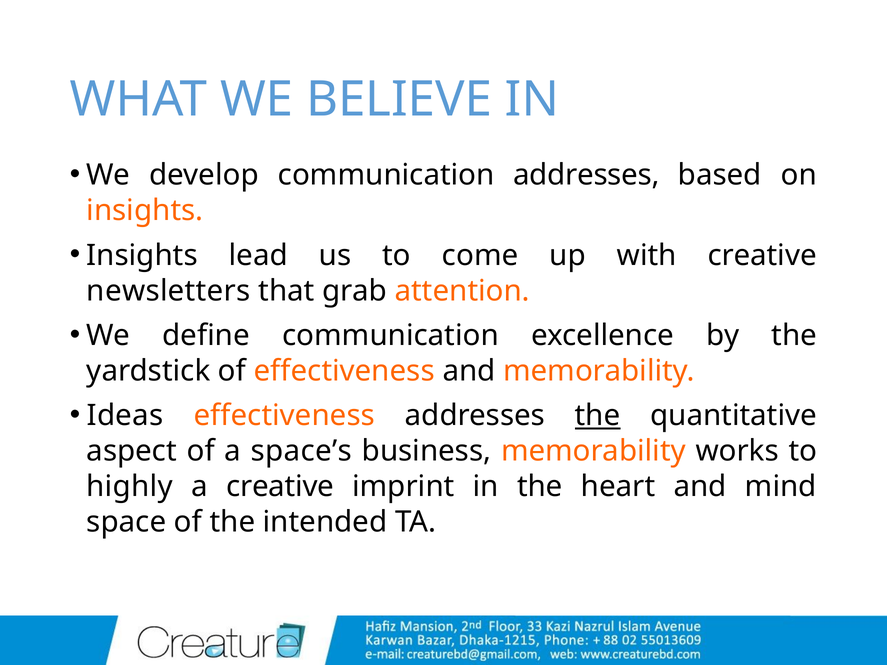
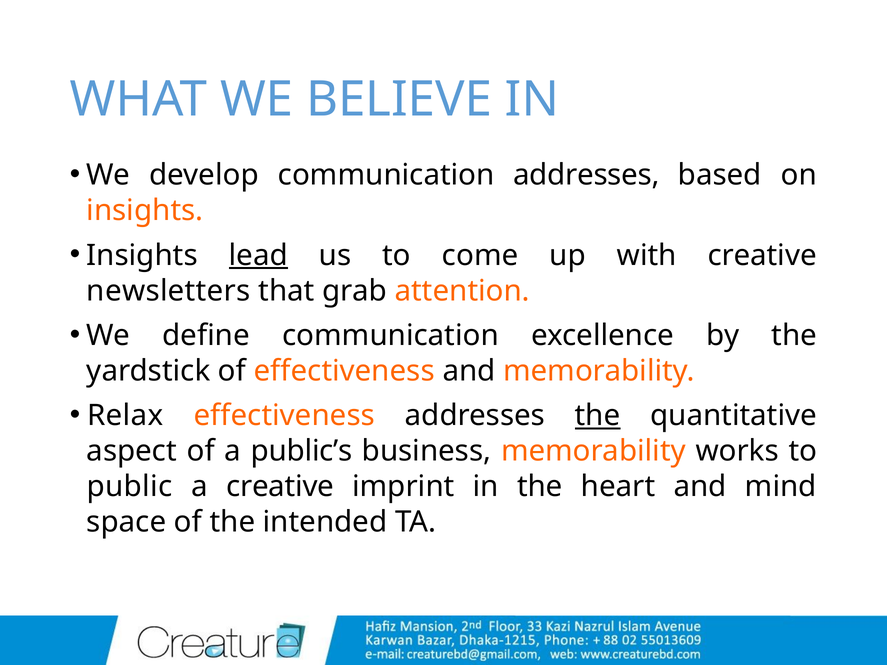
lead underline: none -> present
Ideas: Ideas -> Relax
space’s: space’s -> public’s
highly: highly -> public
